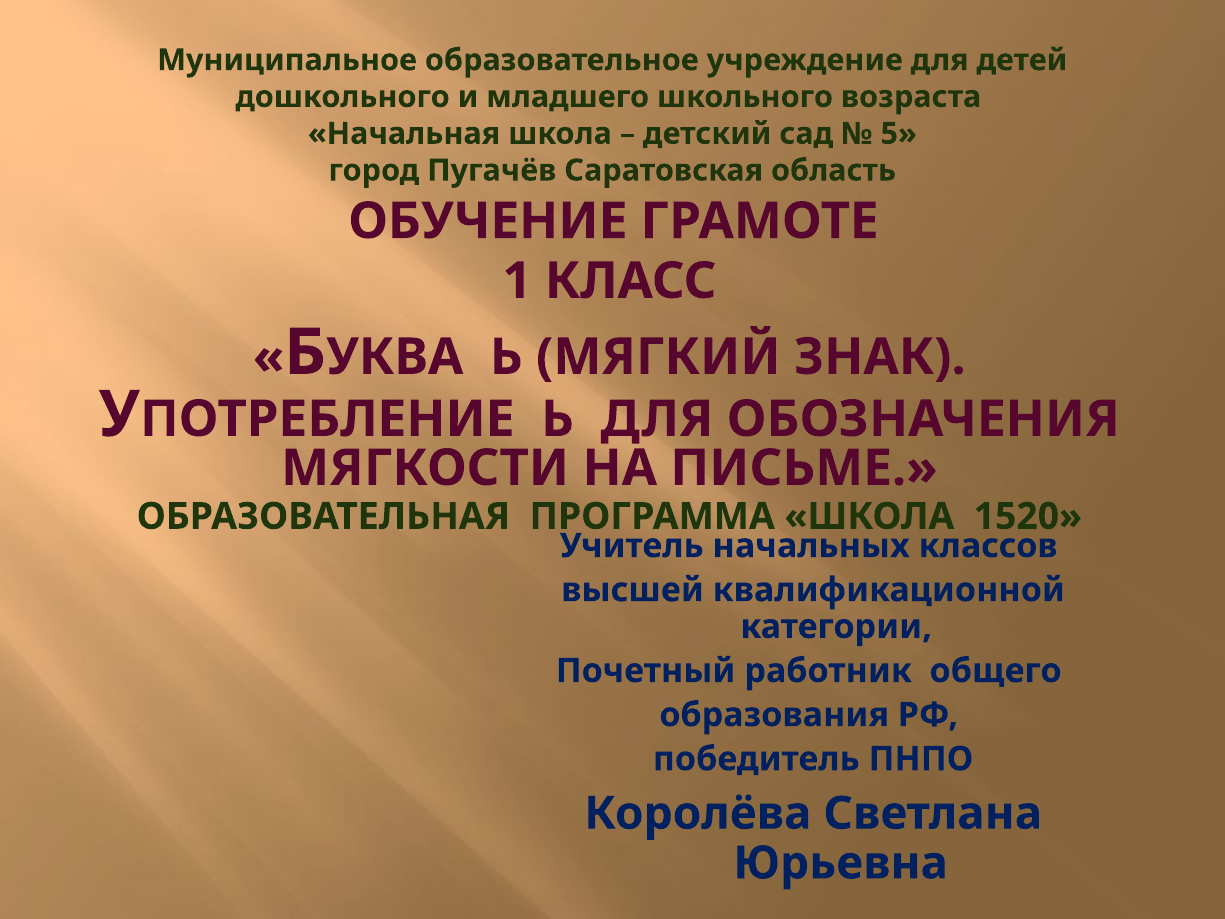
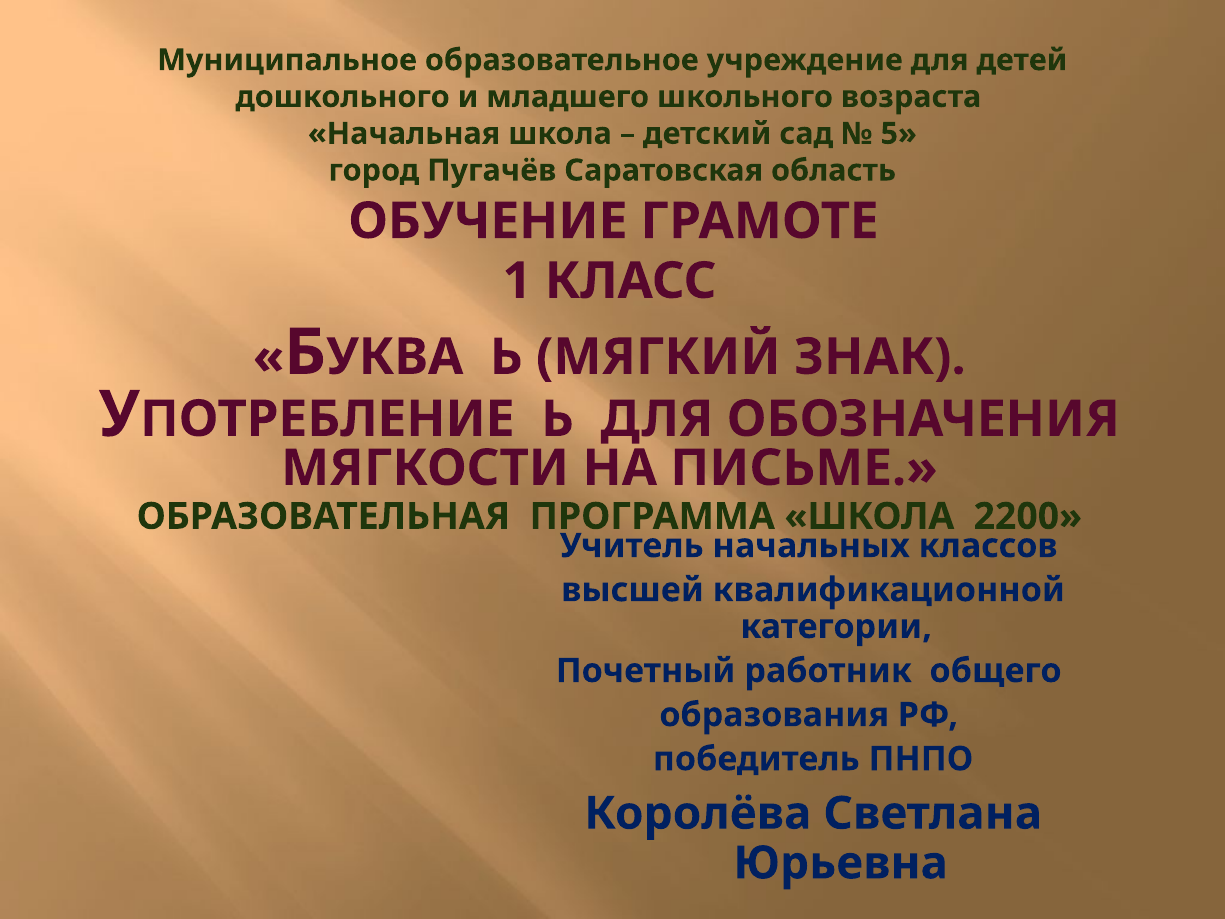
1520: 1520 -> 2200
